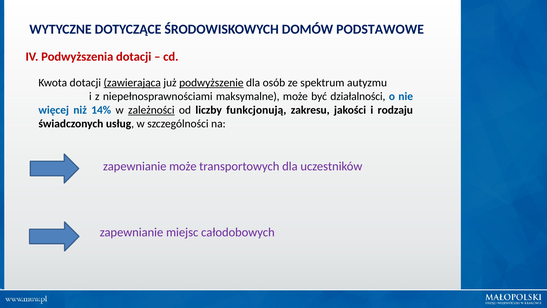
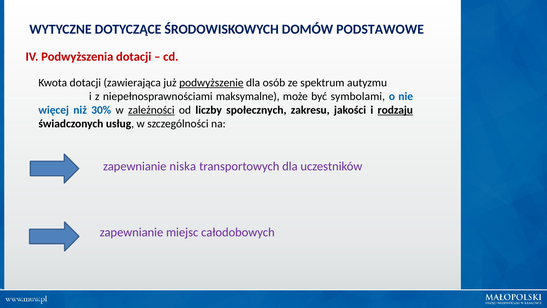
zawierająca underline: present -> none
działalności: działalności -> symbolami
14%: 14% -> 30%
funkcjonują: funkcjonują -> społecznych
rodzaju underline: none -> present
zapewnianie może: może -> niska
